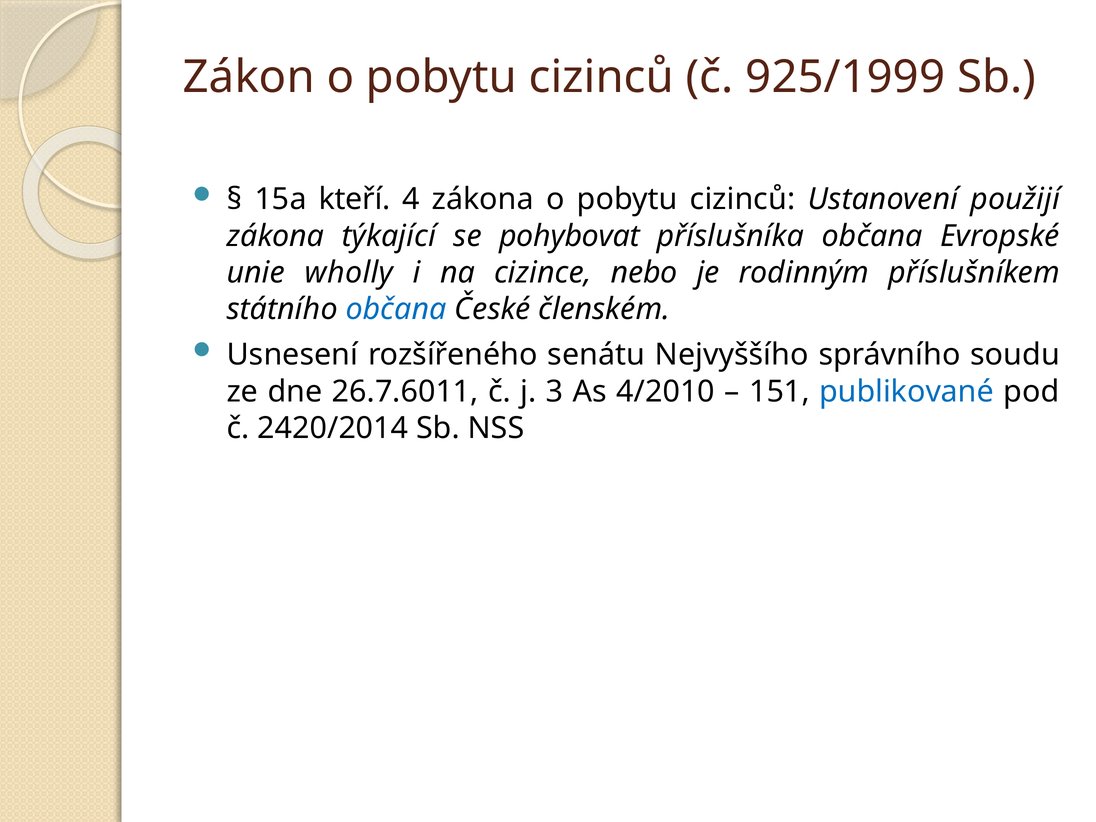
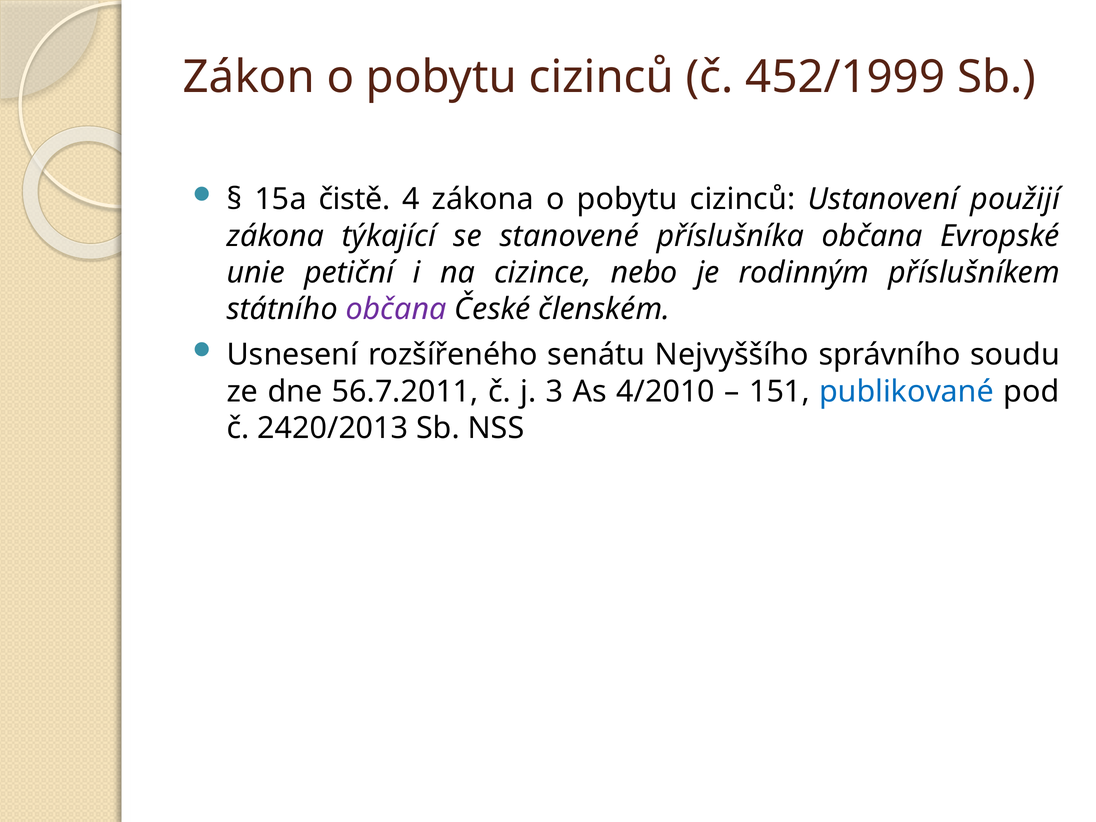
925/1999: 925/1999 -> 452/1999
kteří: kteří -> čistě
pohybovat: pohybovat -> stanovené
wholly: wholly -> petiční
občana at (396, 309) colour: blue -> purple
26.7.6011: 26.7.6011 -> 56.7.2011
2420/2014: 2420/2014 -> 2420/2013
